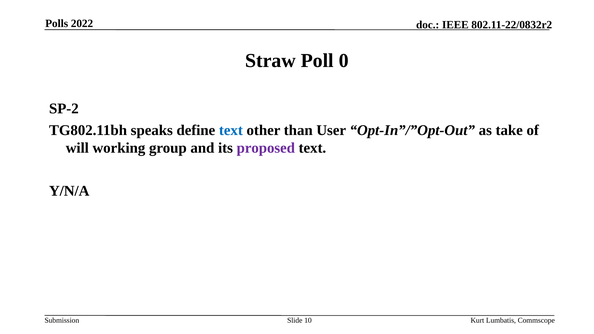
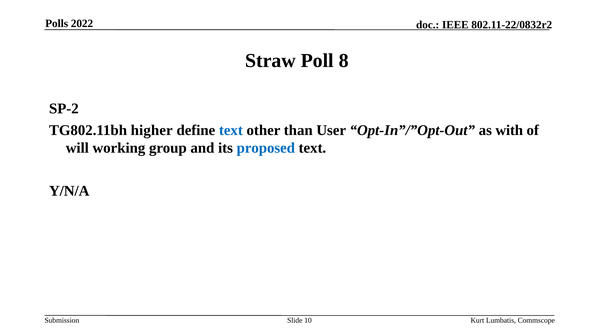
0: 0 -> 8
speaks: speaks -> higher
take: take -> with
proposed colour: purple -> blue
